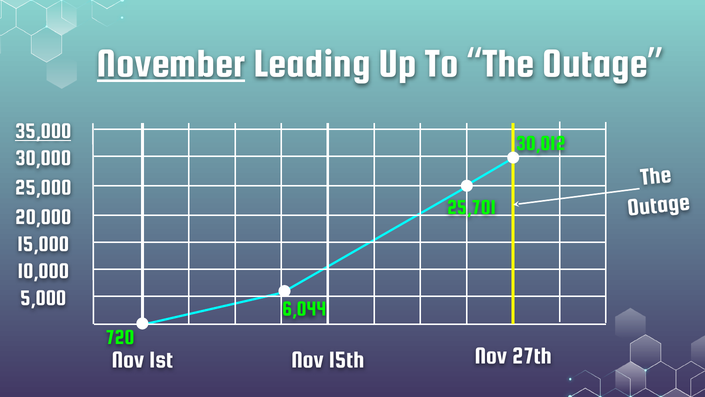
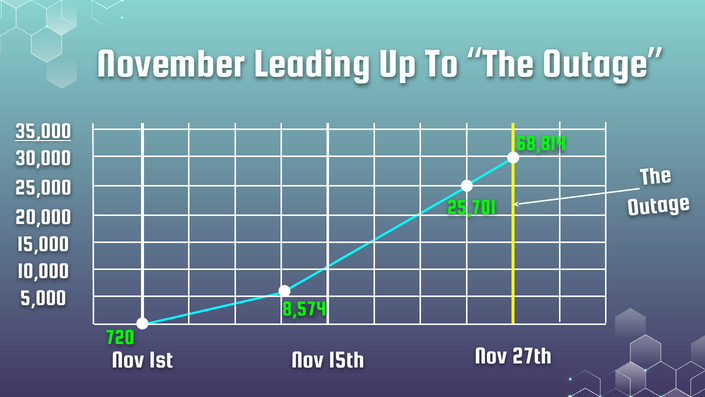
November underline: present -> none
30,012: 30,012 -> 68,814
6,044: 6,044 -> 8,574
